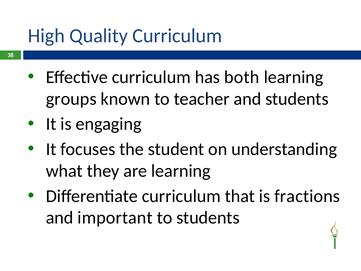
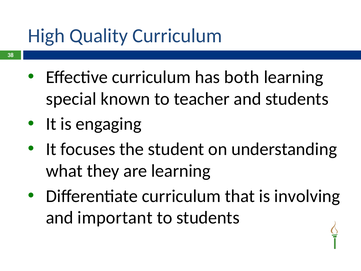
groups: groups -> special
fractions: fractions -> involving
